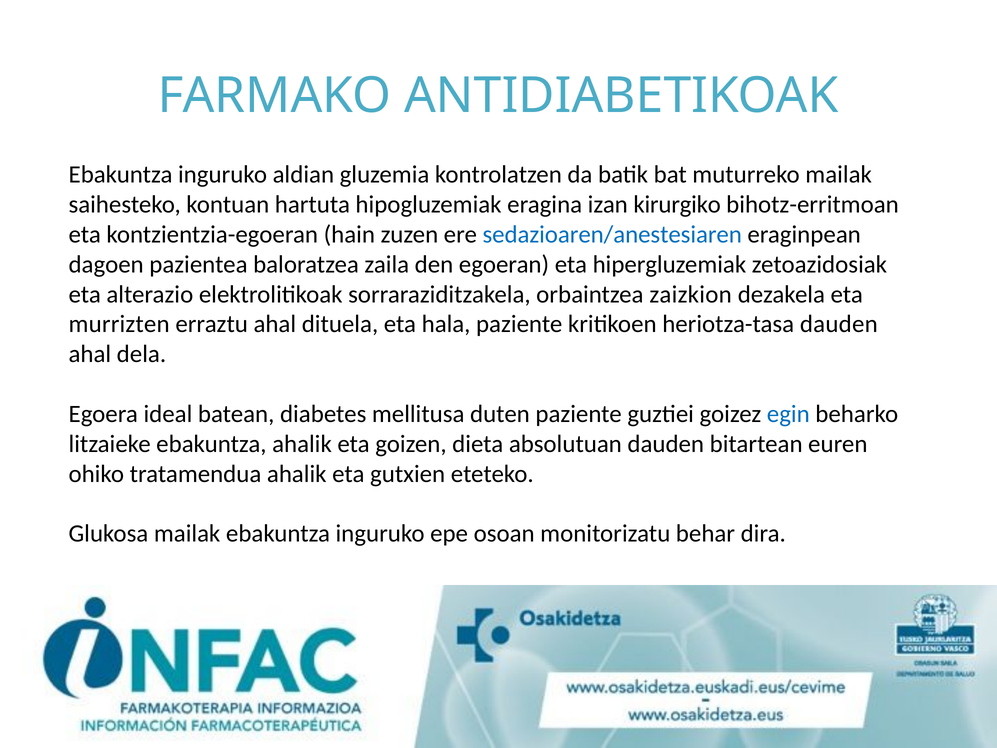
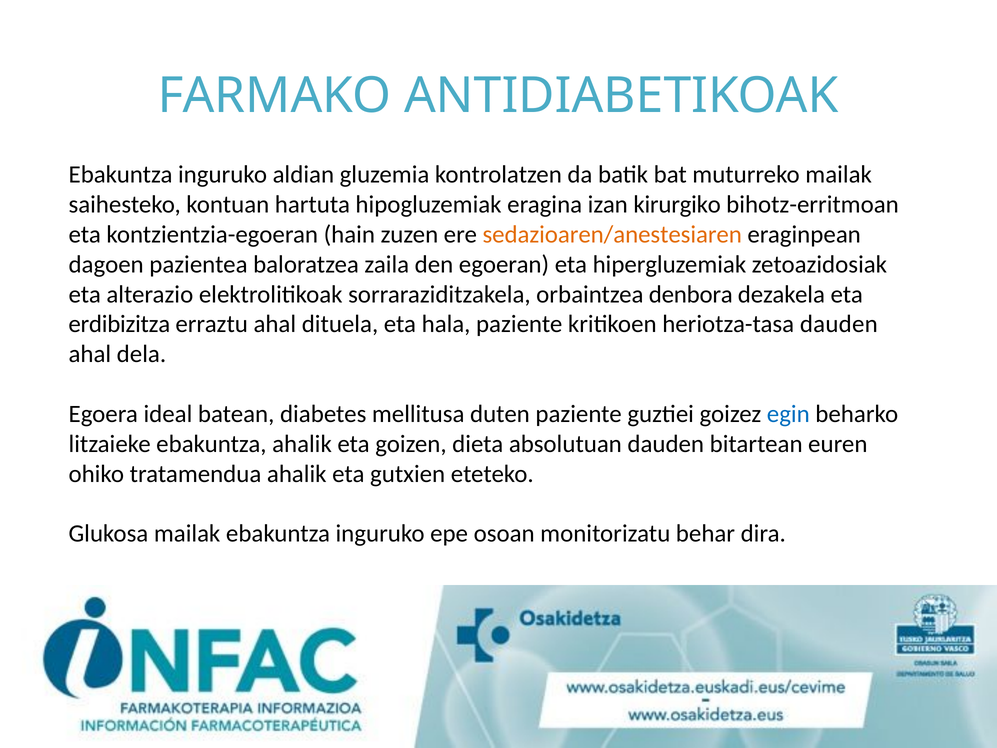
sedazioaren/anestesiaren colour: blue -> orange
zaizkion: zaizkion -> denbora
murrizten: murrizten -> erdibizitza
